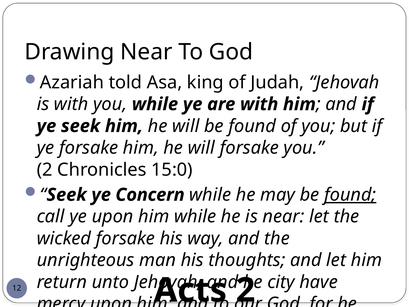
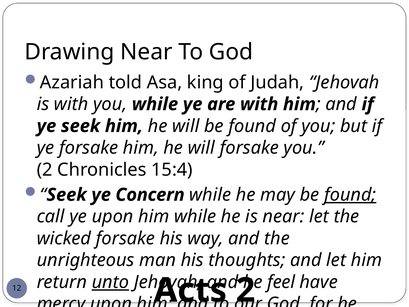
15:0: 15:0 -> 15:4
unto underline: none -> present
city: city -> feel
